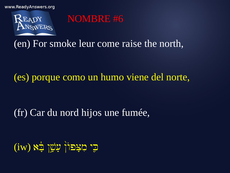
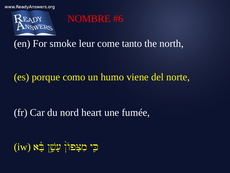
raise: raise -> tanto
hijos: hijos -> heart
